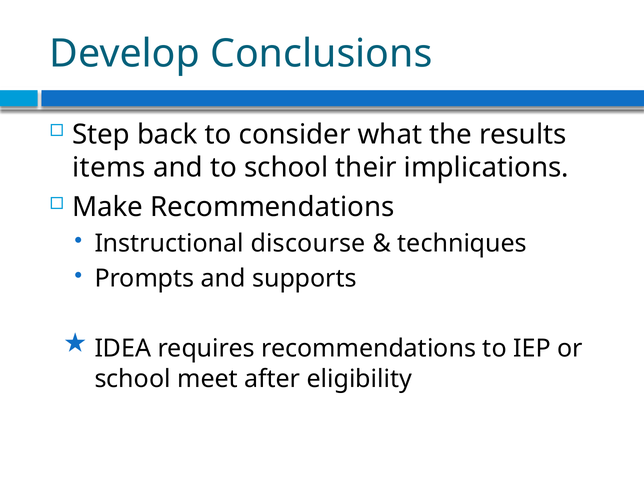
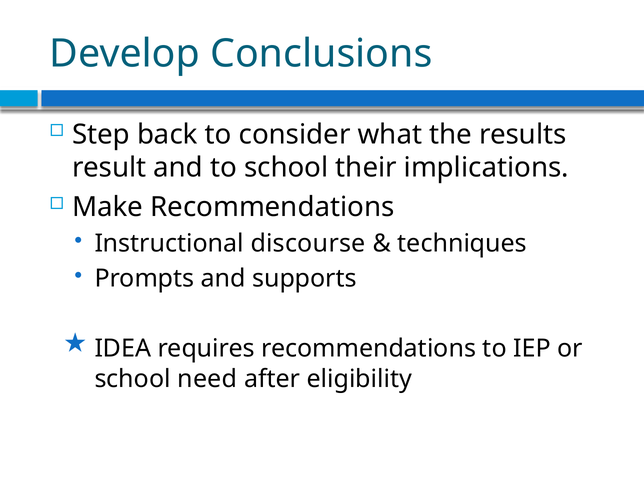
items: items -> result
meet: meet -> need
